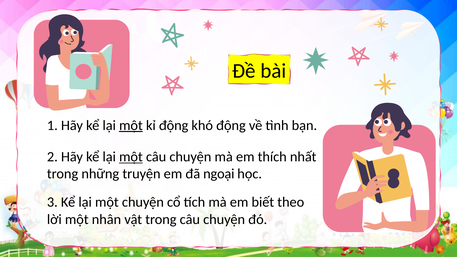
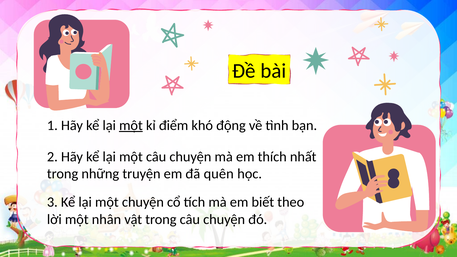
kỉ động: động -> điểm
một at (131, 157) underline: present -> none
ngoại: ngoại -> quên
